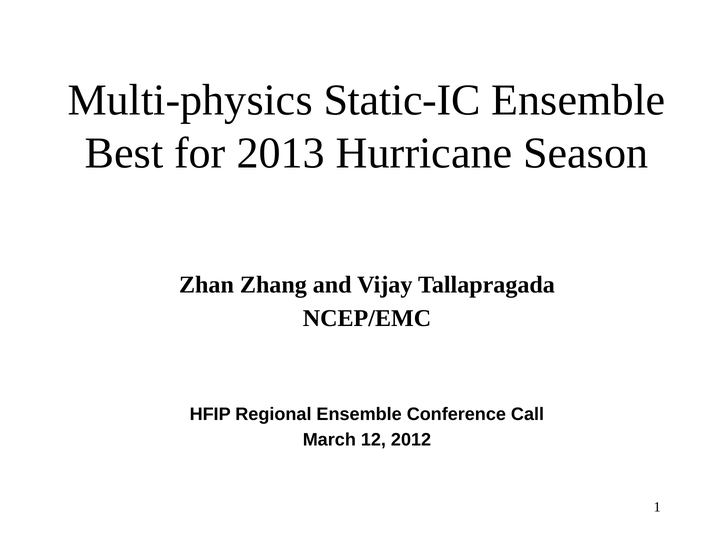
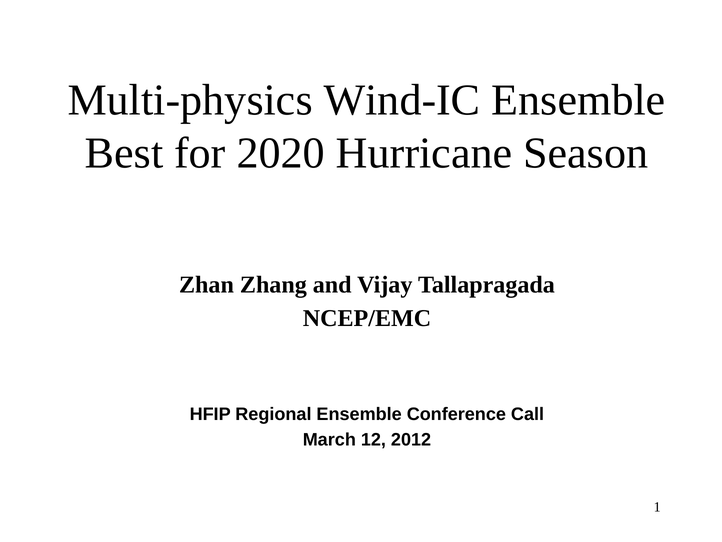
Static-IC: Static-IC -> Wind-IC
2013: 2013 -> 2020
